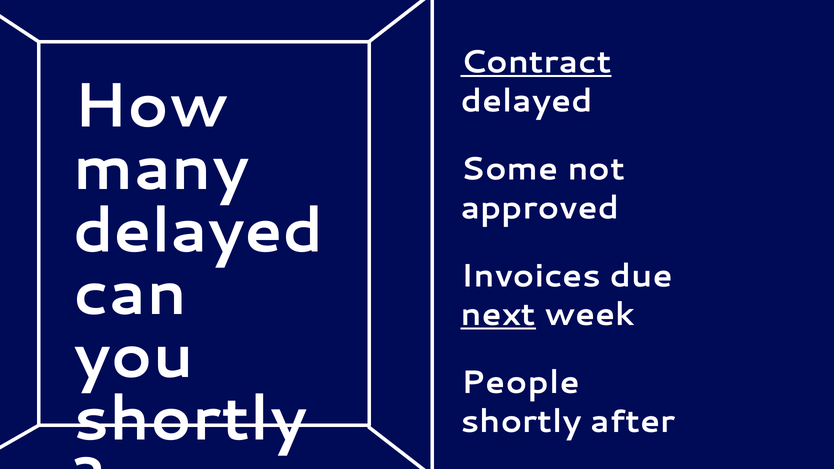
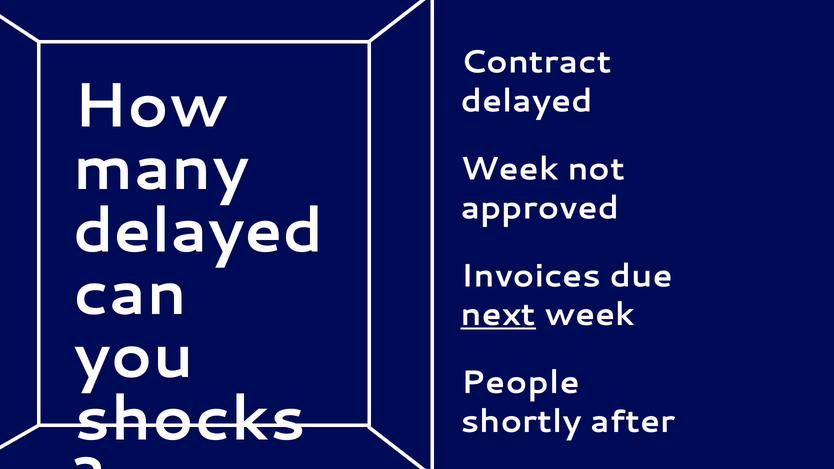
Contract underline: present -> none
Some at (510, 169): Some -> Week
shortly at (190, 419): shortly -> shocks
